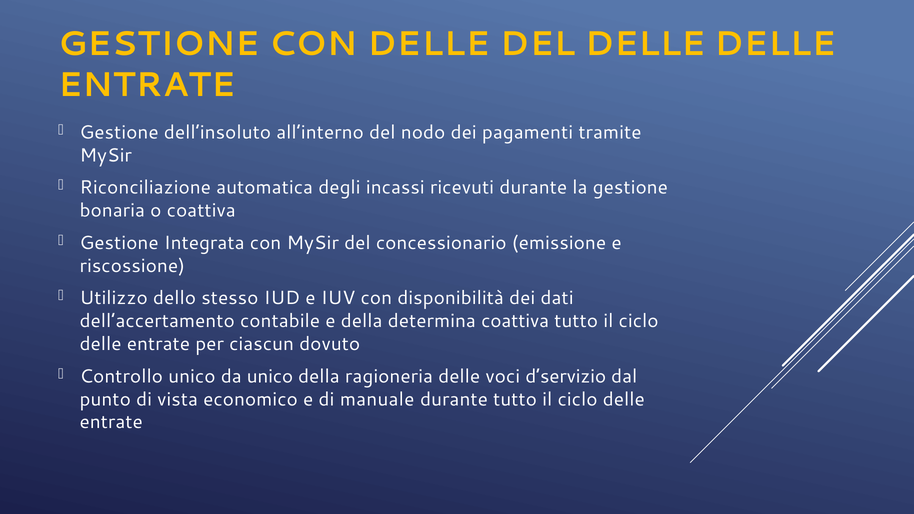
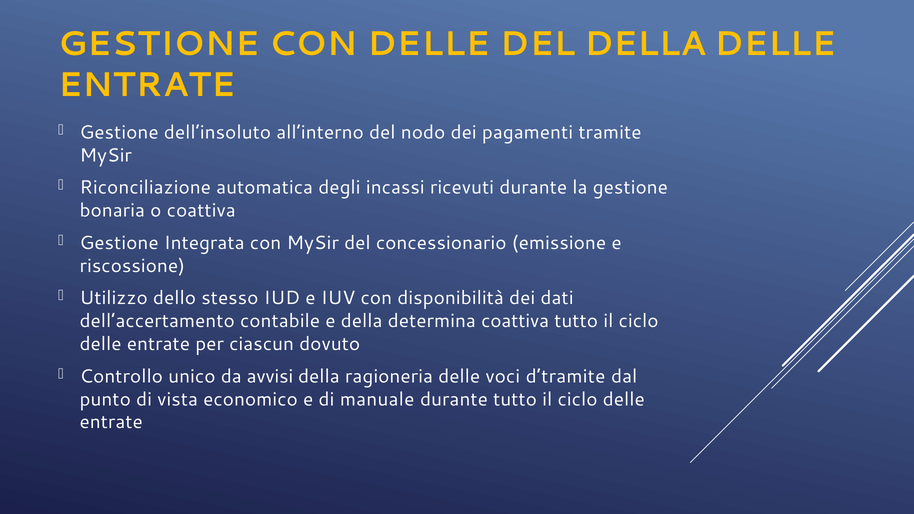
DEL DELLE: DELLE -> DELLA
da unico: unico -> avvisi
d’servizio: d’servizio -> d’tramite
